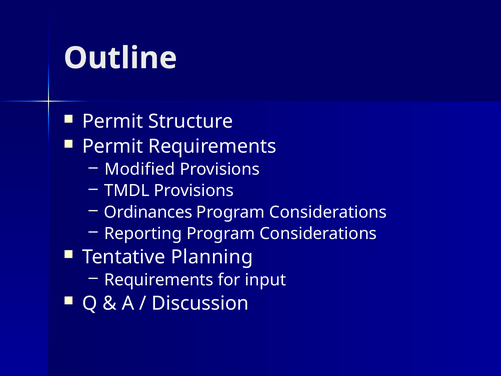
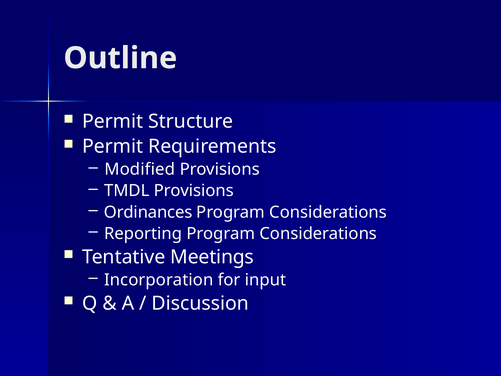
Planning: Planning -> Meetings
Requirements at (159, 280): Requirements -> Incorporation
